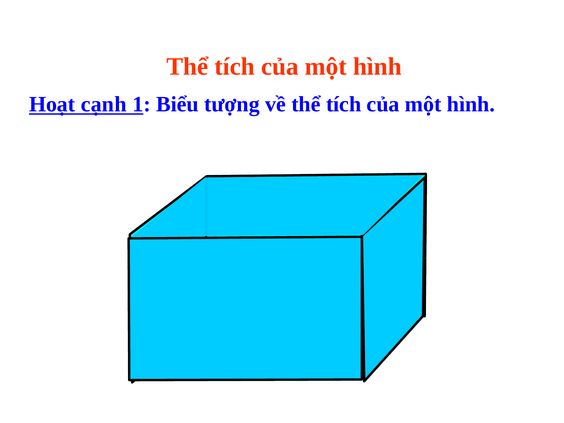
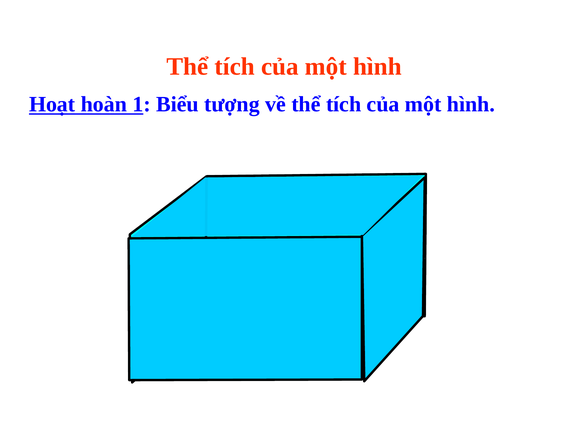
cạnh: cạnh -> hoàn
